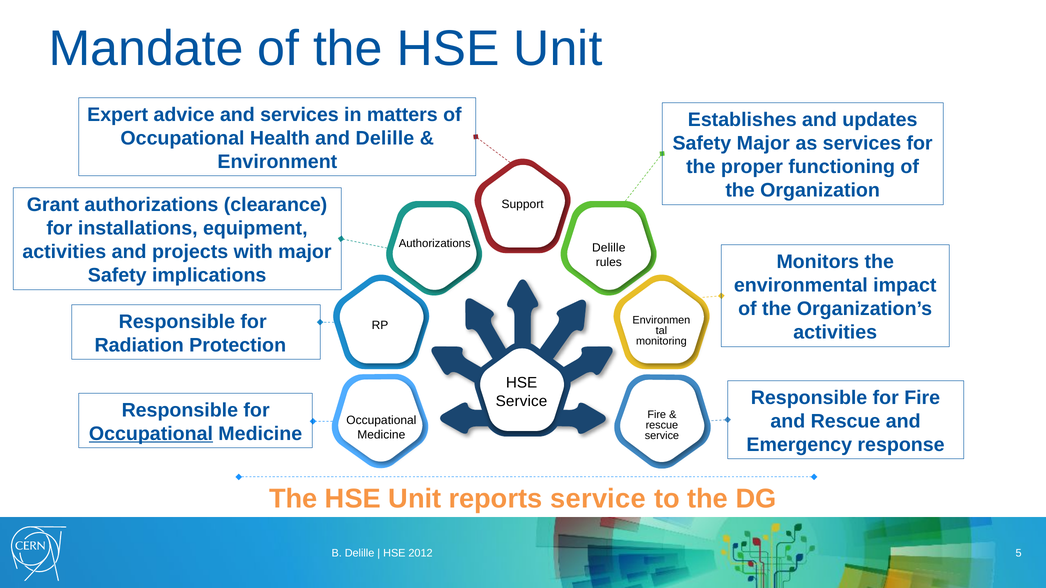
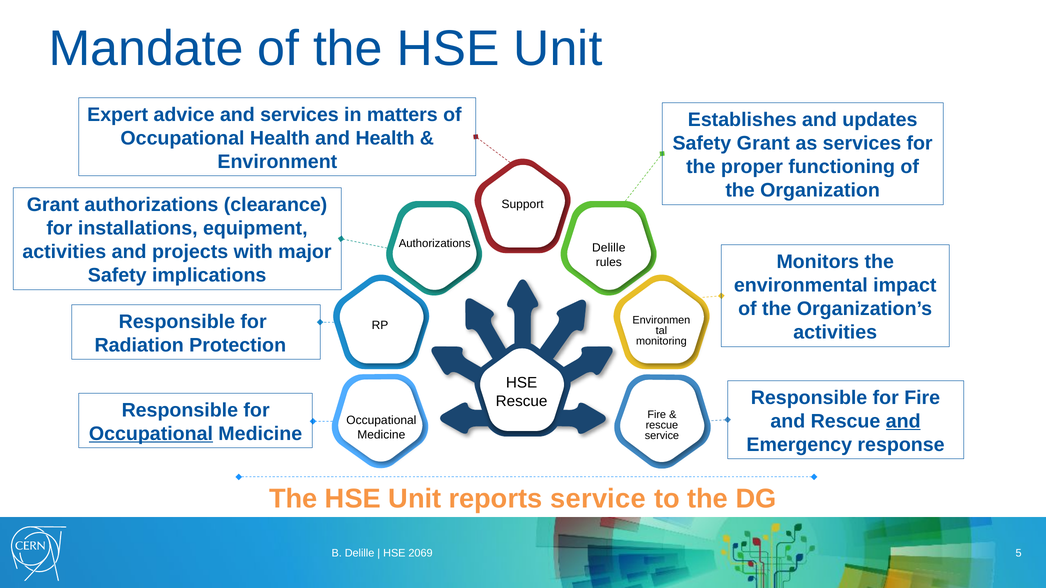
and Delille: Delille -> Health
Safety Major: Major -> Grant
Service at (522, 401): Service -> Rescue
and at (903, 421) underline: none -> present
2012: 2012 -> 2069
